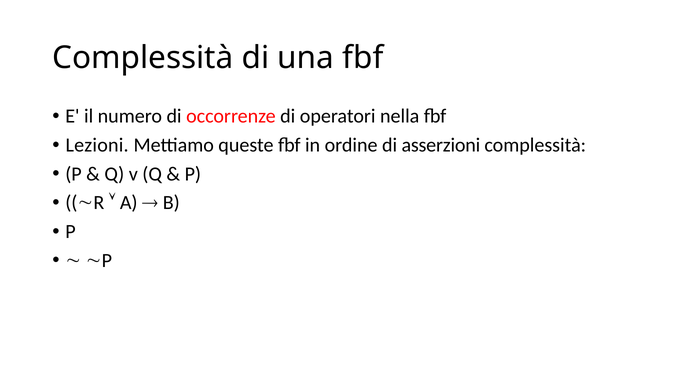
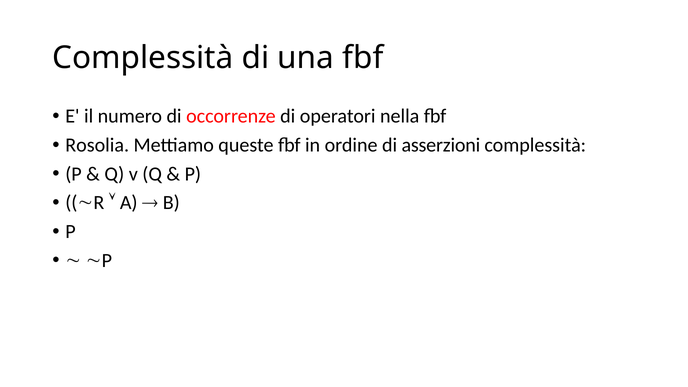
Lezioni: Lezioni -> Rosolia
